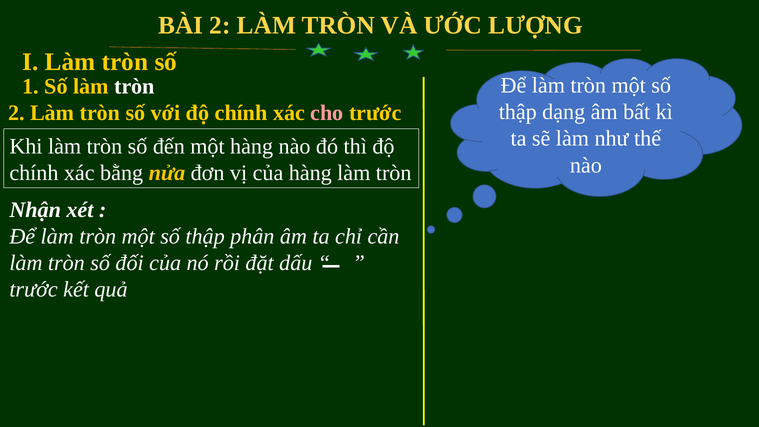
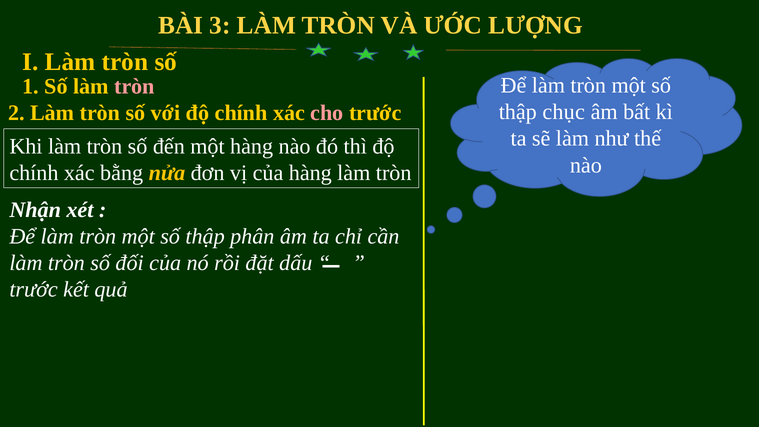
BÀI 2: 2 -> 3
tròn at (135, 86) colour: white -> pink
dạng: dạng -> chục
